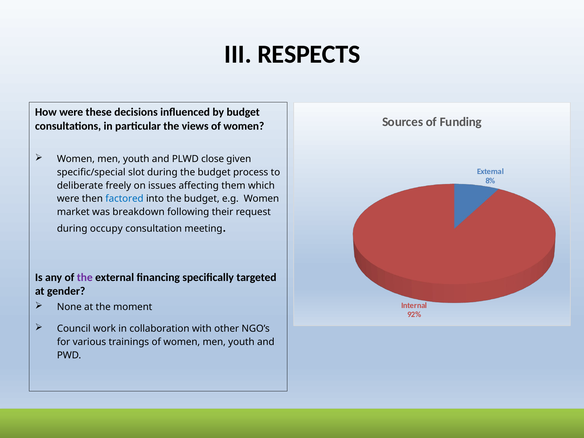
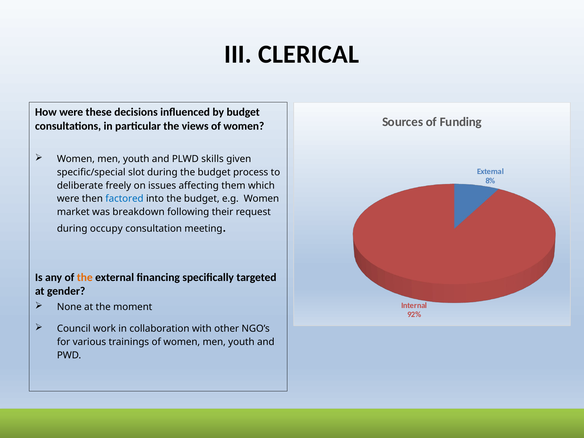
RESPECTS: RESPECTS -> CLERICAL
close: close -> skills
the at (85, 277) colour: purple -> orange
